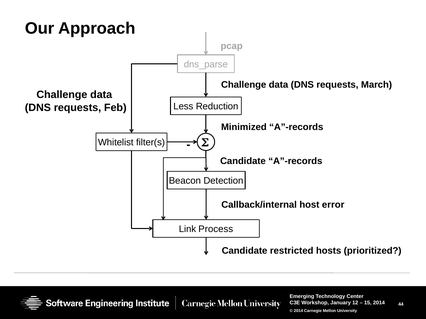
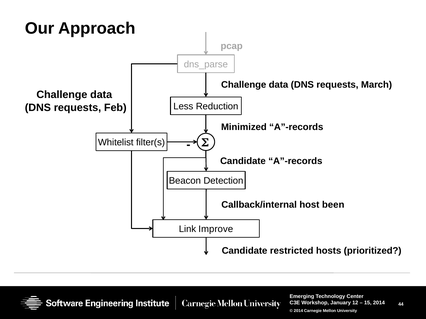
error: error -> been
Process: Process -> Improve
